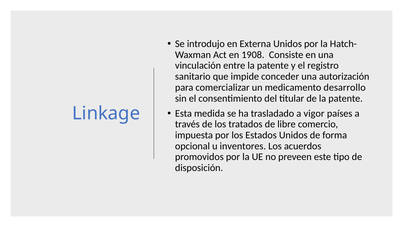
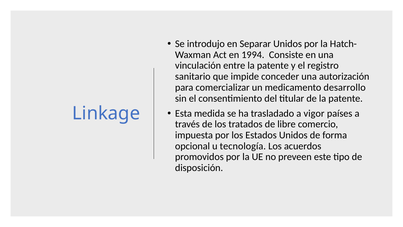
Externa: Externa -> Separar
1908: 1908 -> 1994
inventores: inventores -> tecnología
